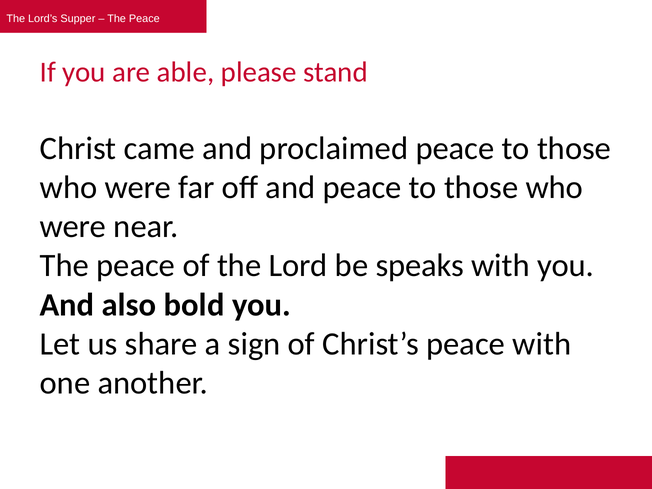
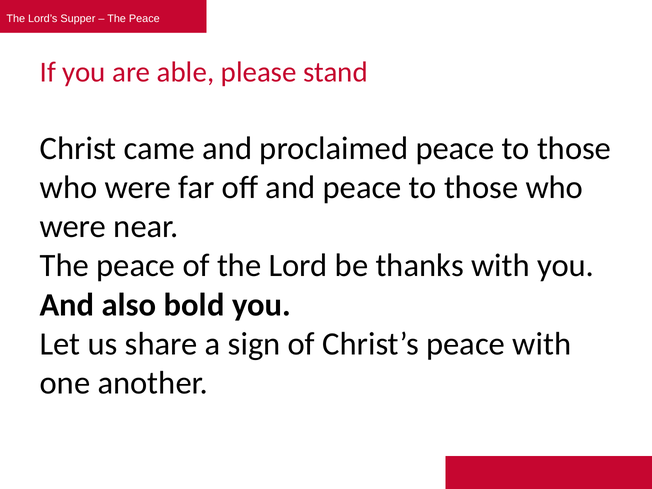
speaks: speaks -> thanks
